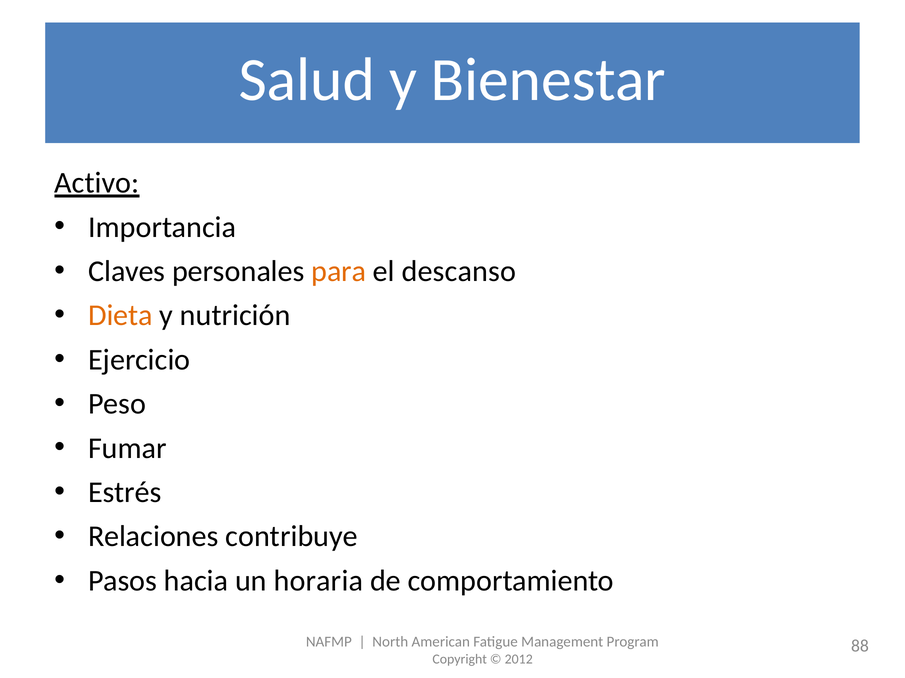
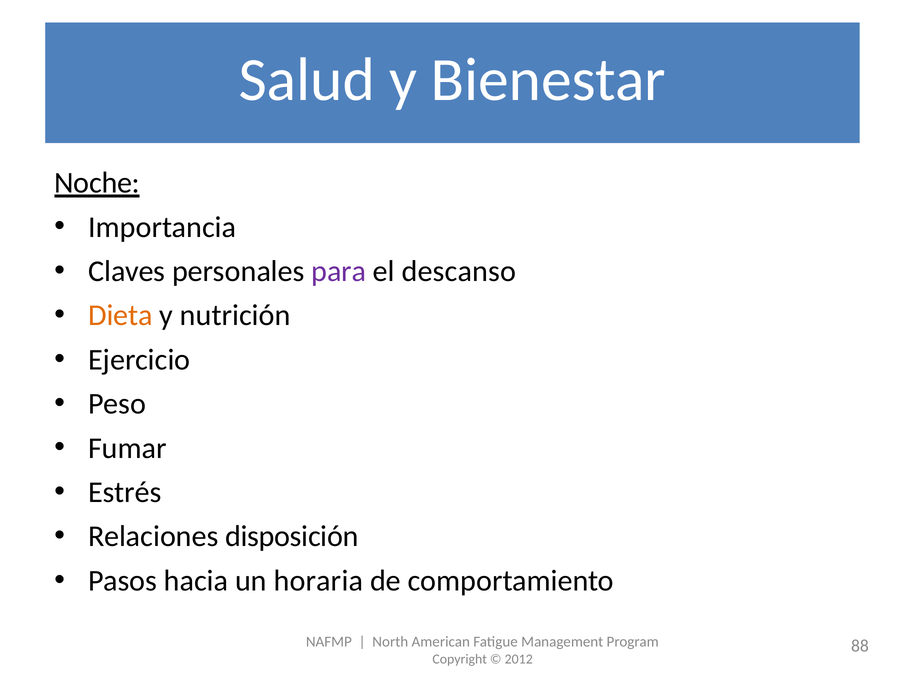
Activo: Activo -> Noche
para colour: orange -> purple
contribuye: contribuye -> disposición
